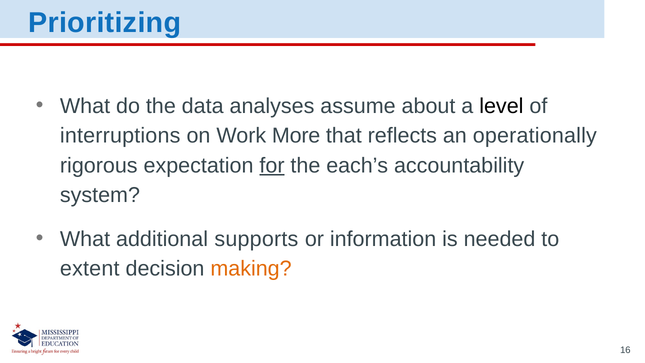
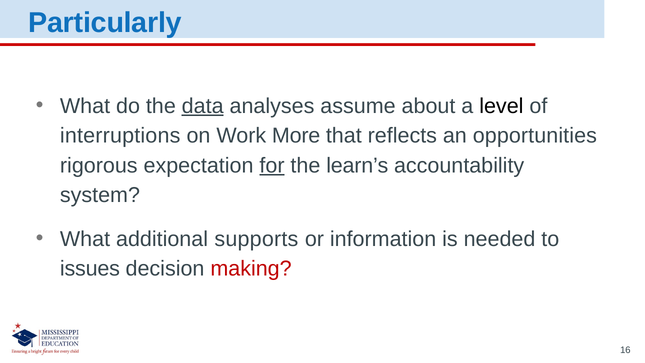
Prioritizing: Prioritizing -> Particularly
data underline: none -> present
operationally: operationally -> opportunities
each’s: each’s -> learn’s
extent: extent -> issues
making colour: orange -> red
